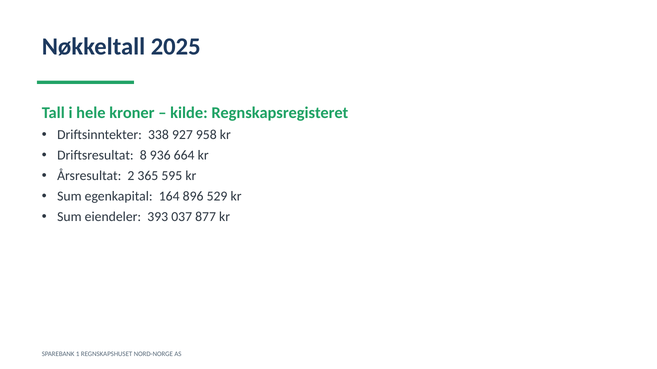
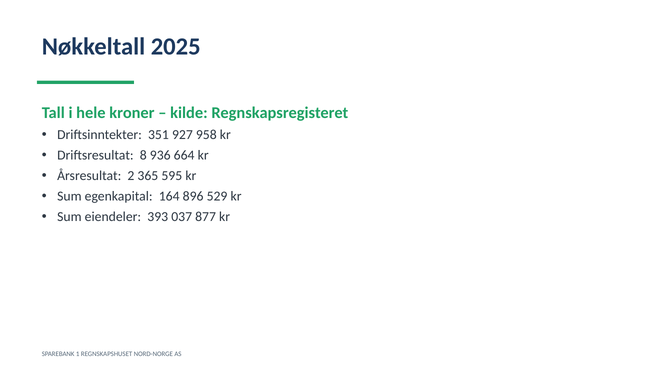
338: 338 -> 351
